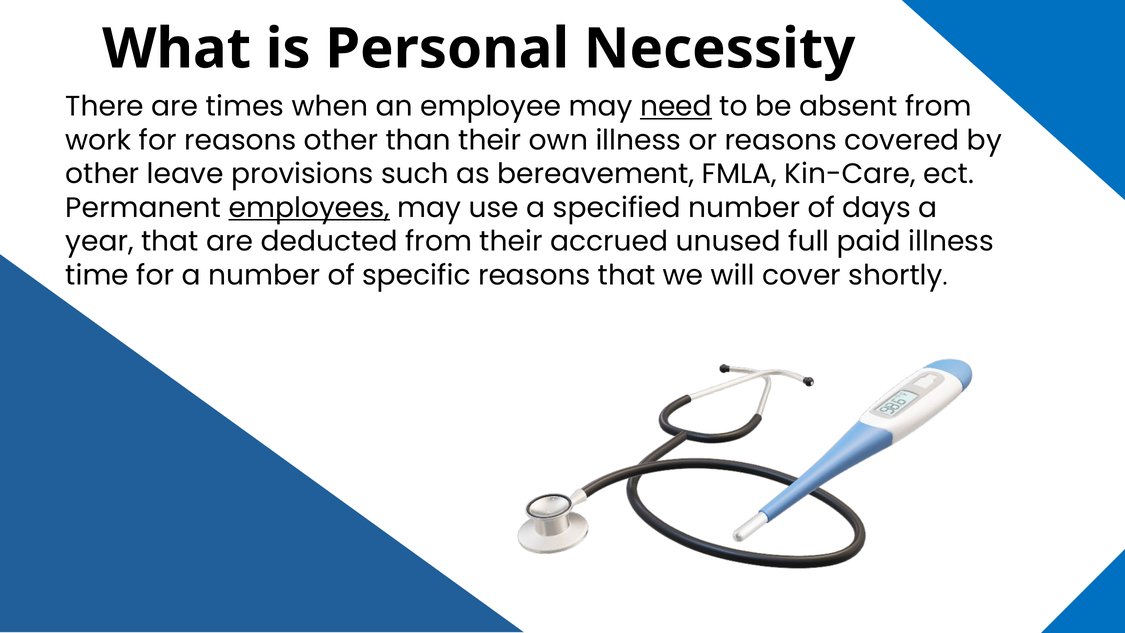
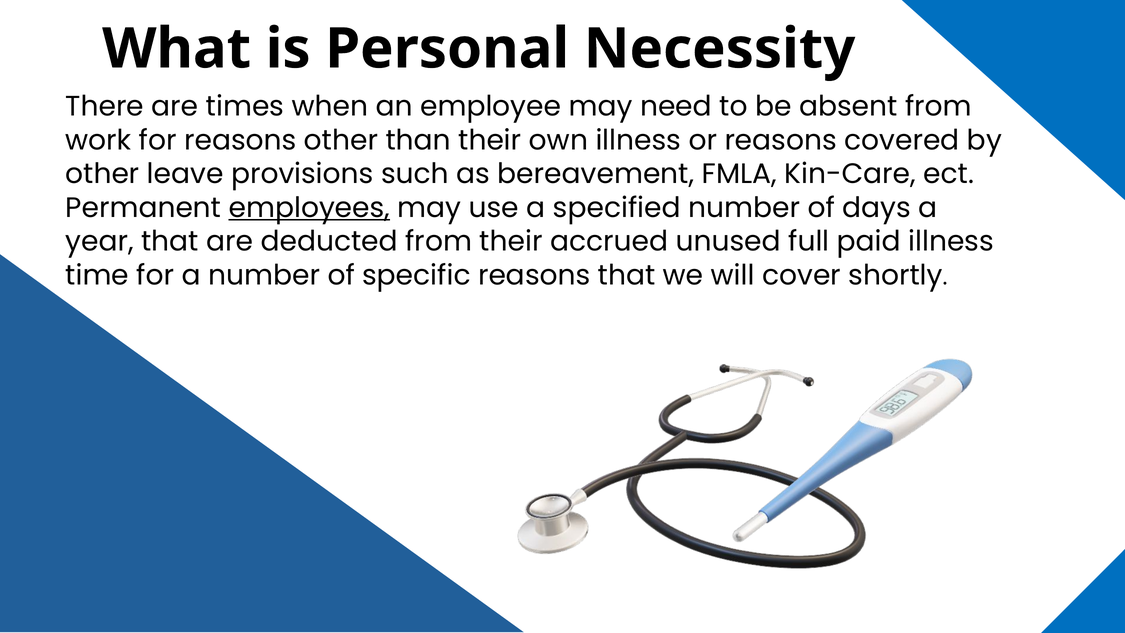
need underline: present -> none
